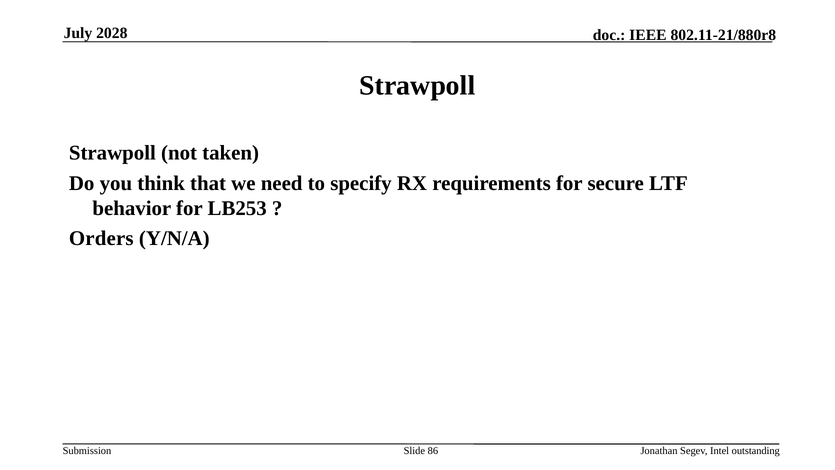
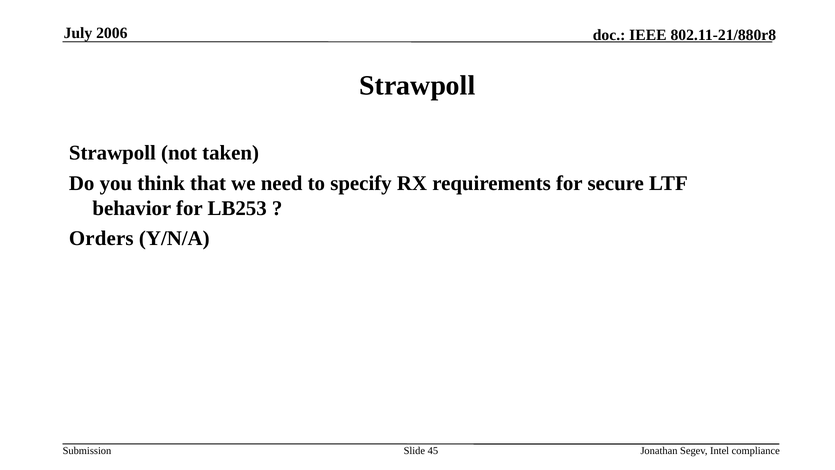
2028: 2028 -> 2006
86: 86 -> 45
outstanding: outstanding -> compliance
